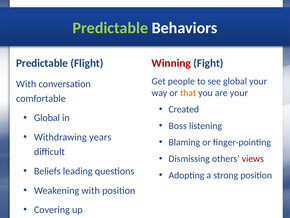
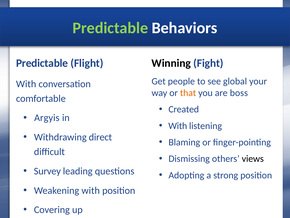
Winning colour: red -> black
are your: your -> boss
Global at (47, 118): Global -> Argyis
Boss at (178, 126): Boss -> With
years: years -> direct
views colour: red -> black
Beliefs: Beliefs -> Survey
